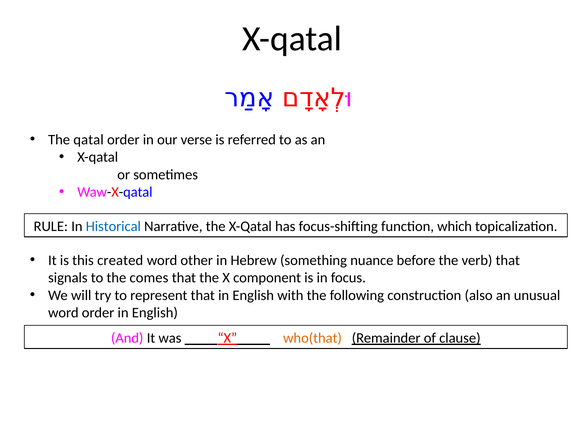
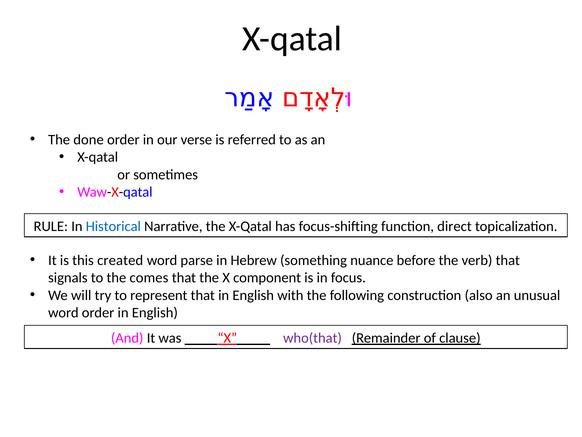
qatal: qatal -> done
which: which -> direct
other: other -> parse
who(that colour: orange -> purple
